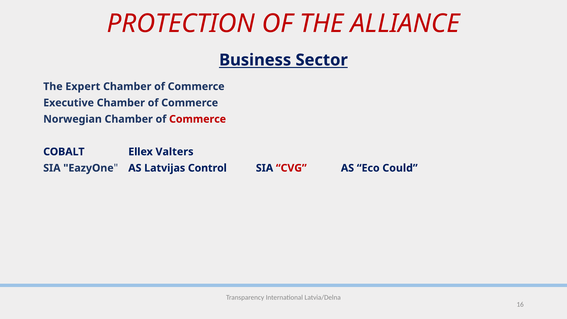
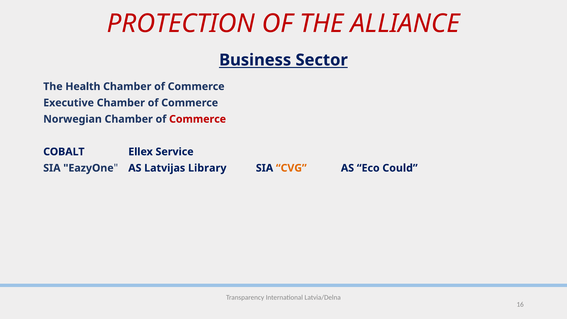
Expert: Expert -> Health
Valters: Valters -> Service
Control: Control -> Library
CVG colour: red -> orange
